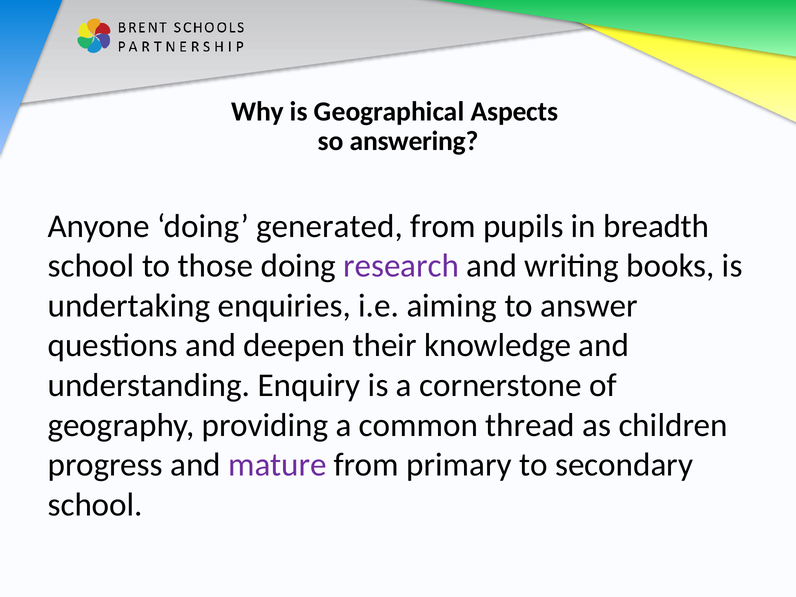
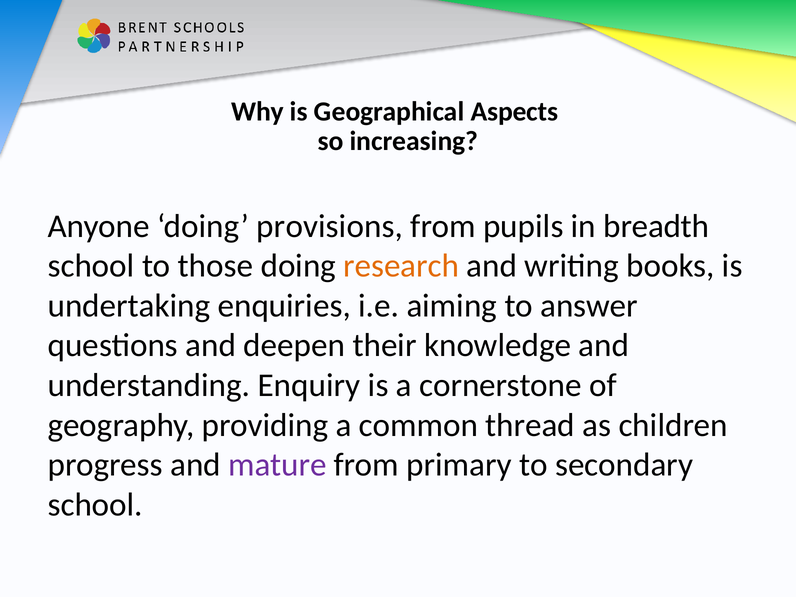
answering: answering -> increasing
generated: generated -> provisions
research colour: purple -> orange
